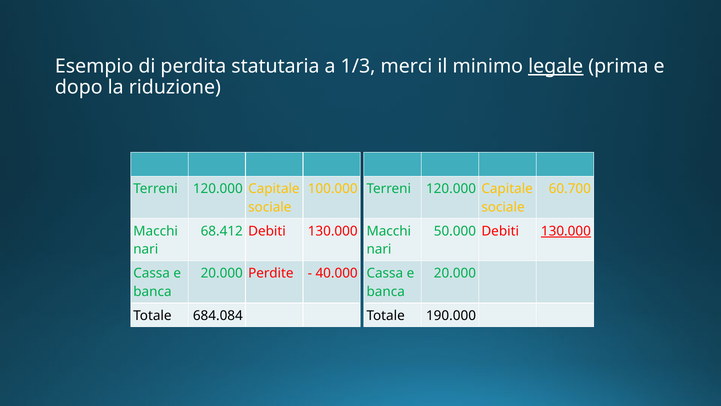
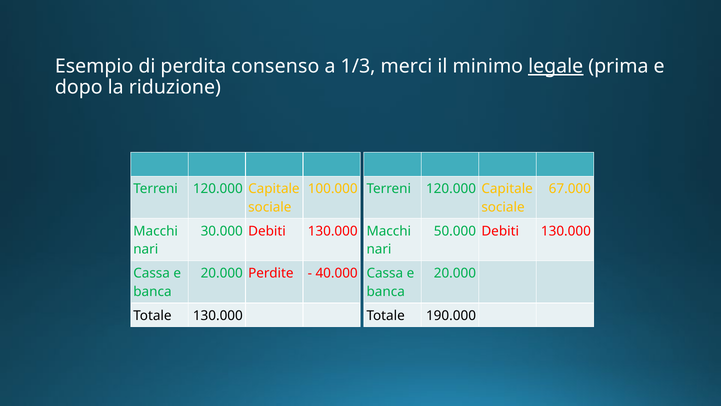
statutaria: statutaria -> consenso
60.700: 60.700 -> 67.000
68.412: 68.412 -> 30.000
130.000 at (566, 231) underline: present -> none
Totale 684.084: 684.084 -> 130.000
